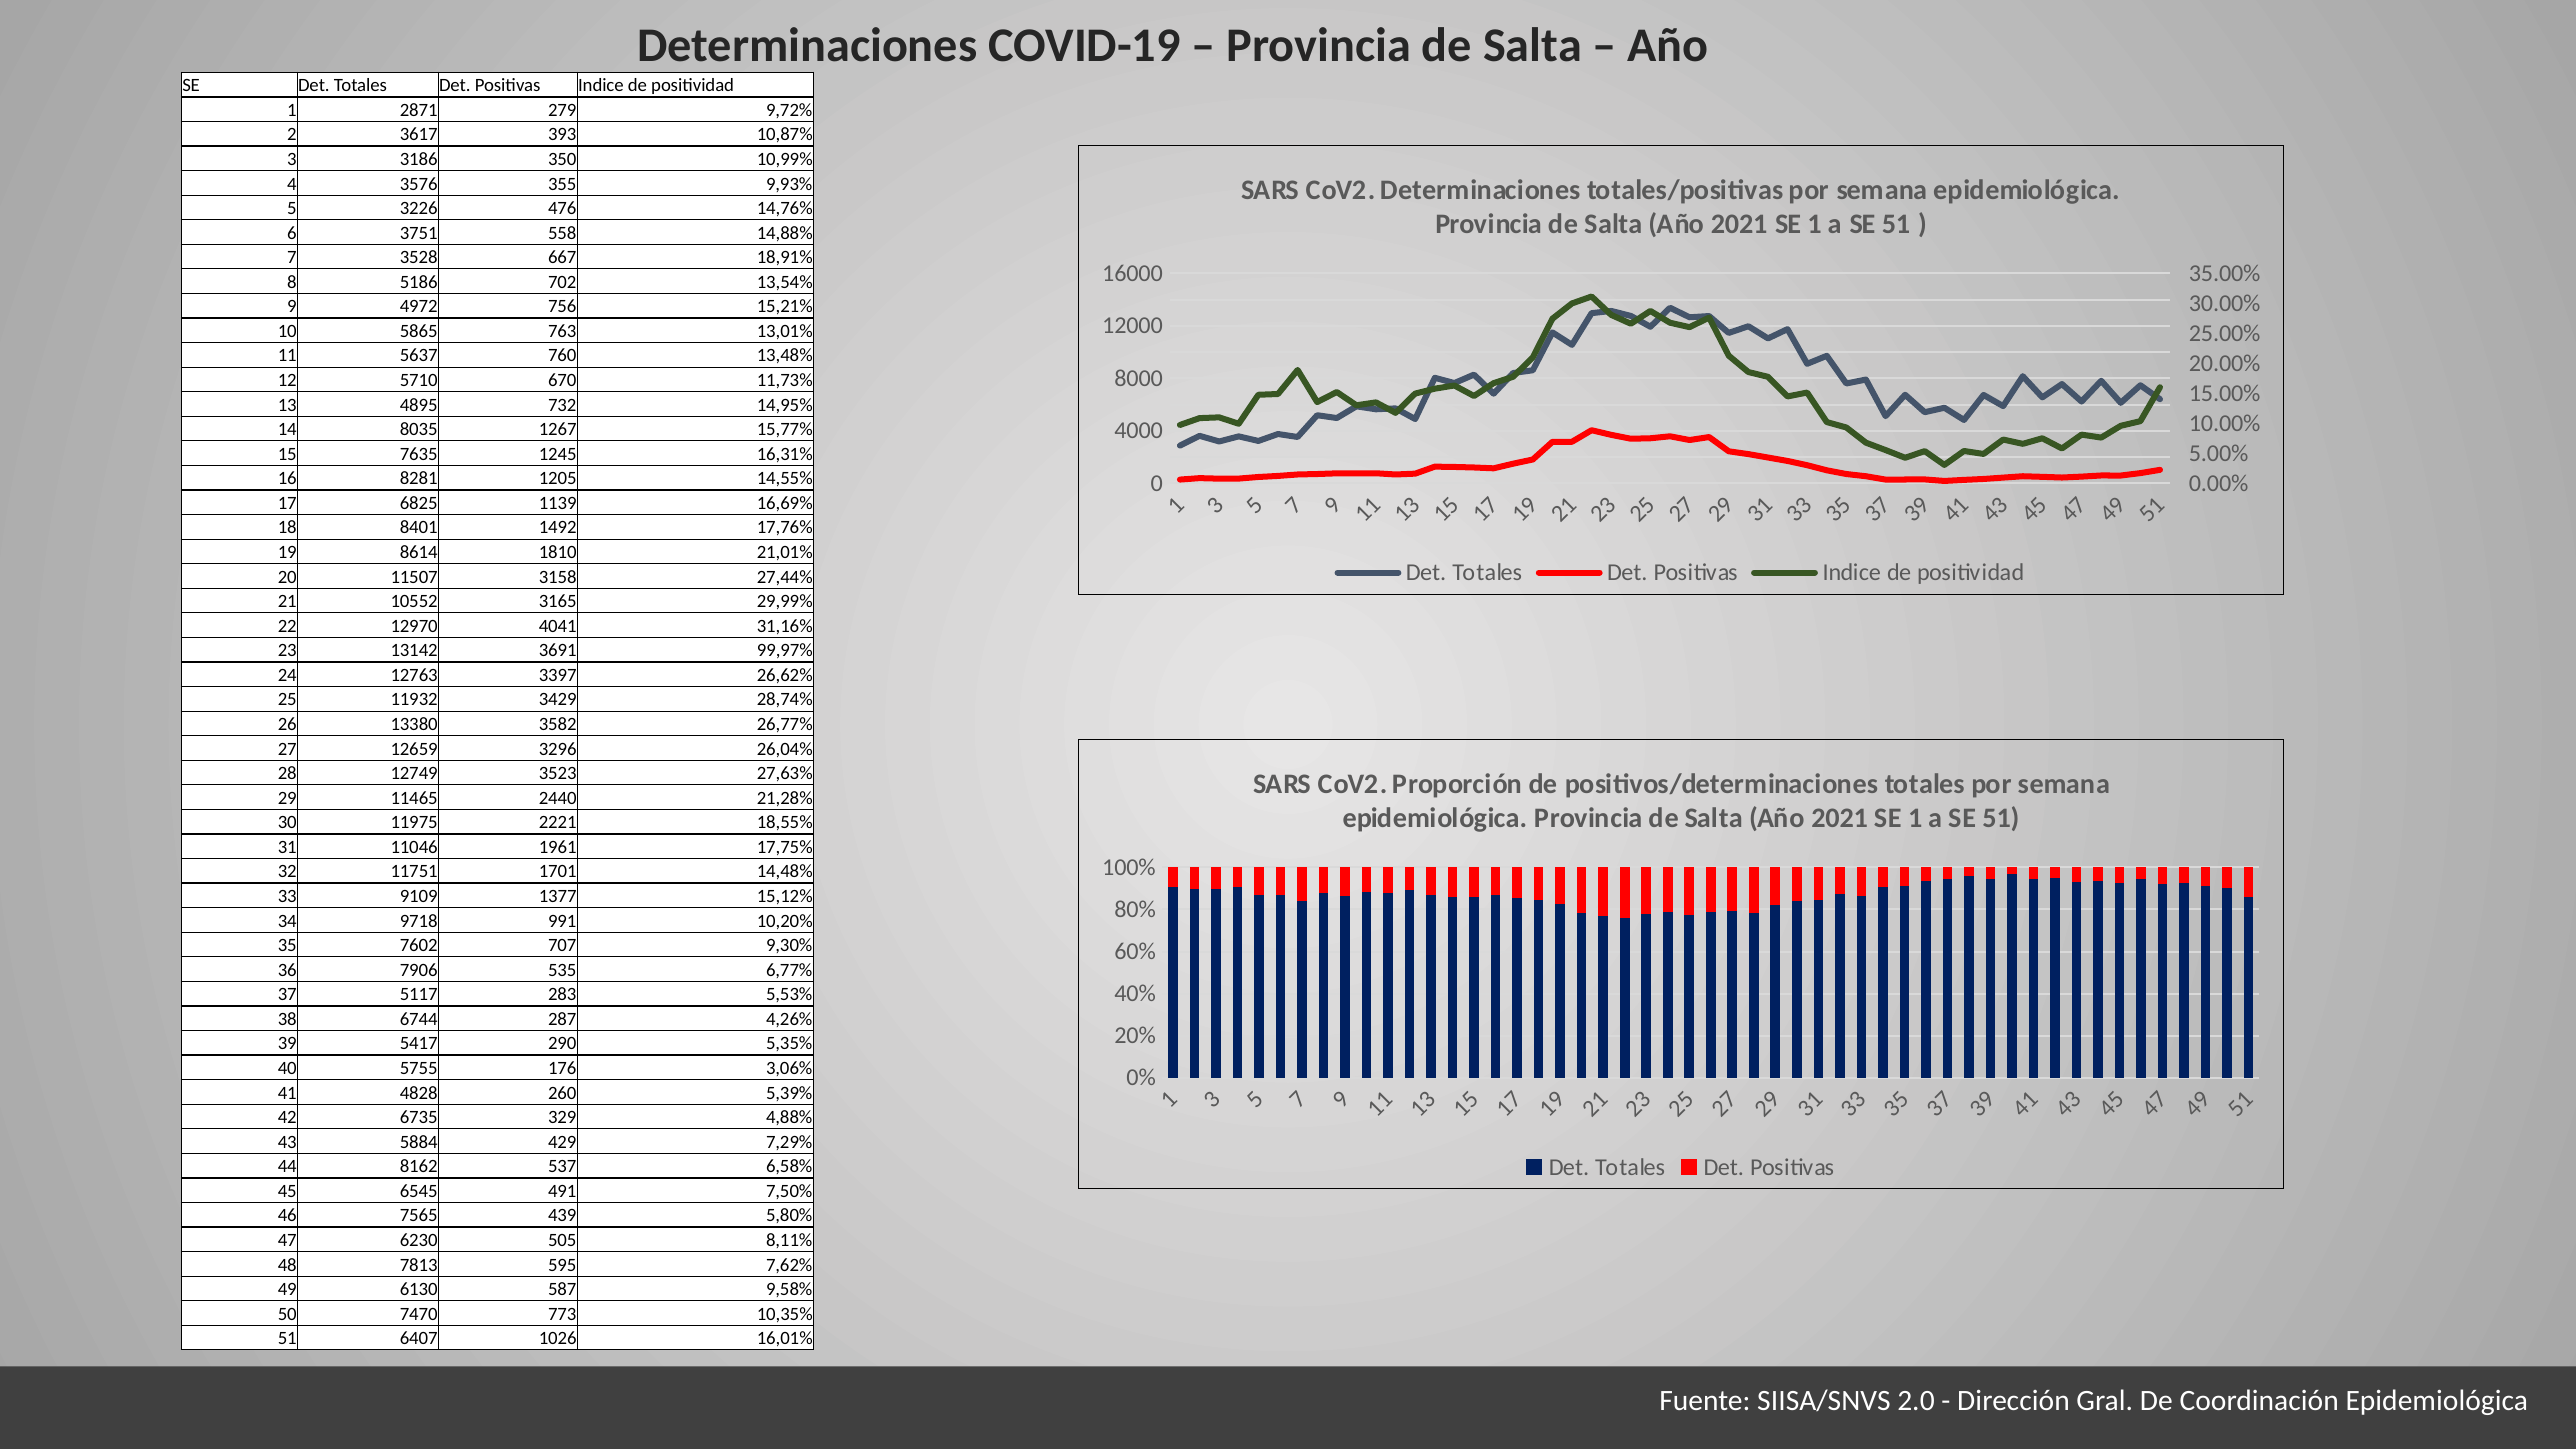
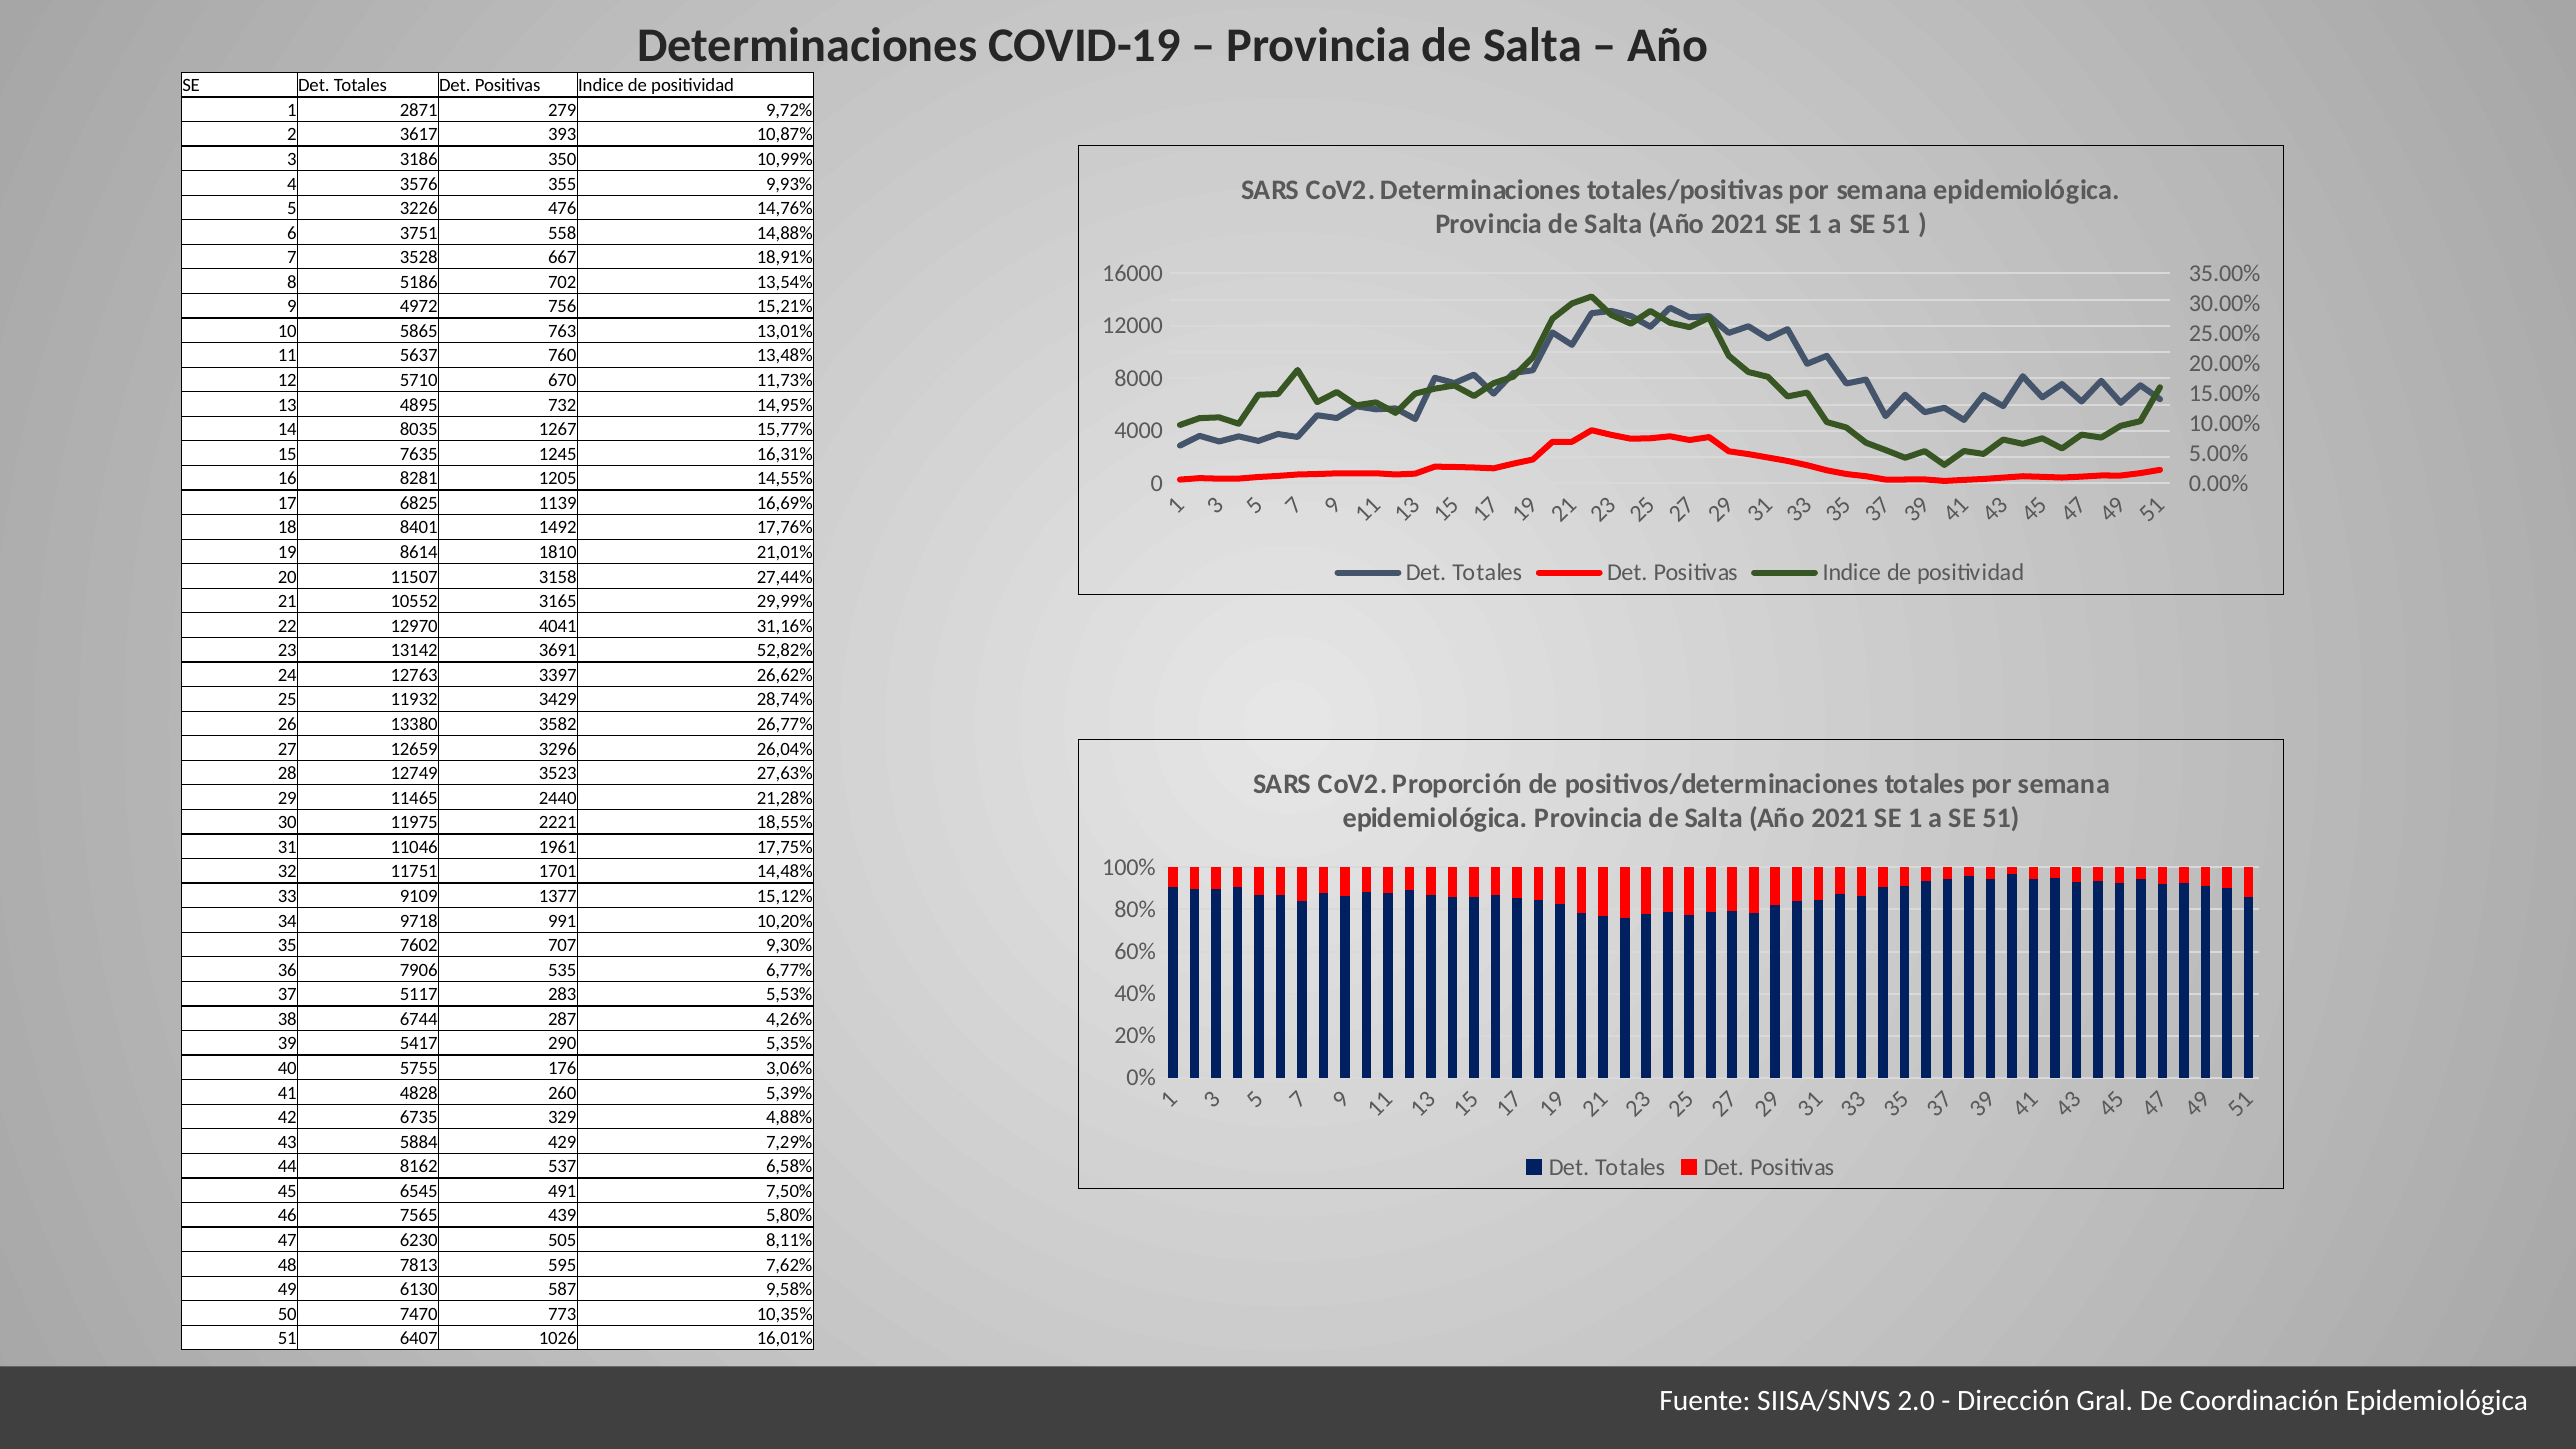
99,97%: 99,97% -> 52,82%
